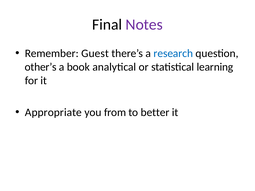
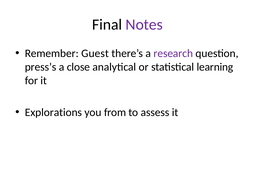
research colour: blue -> purple
other’s: other’s -> press’s
book: book -> close
Appropriate: Appropriate -> Explorations
better: better -> assess
